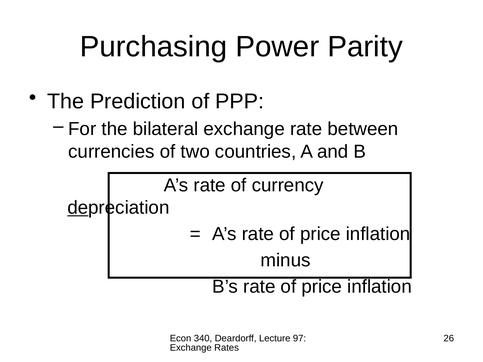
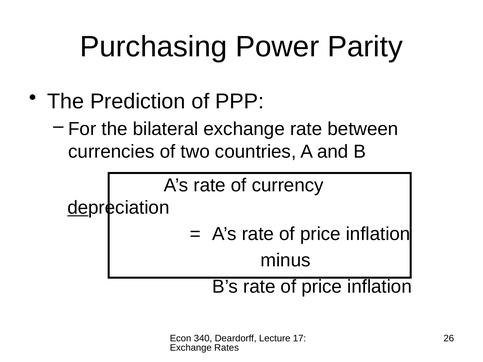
97: 97 -> 17
